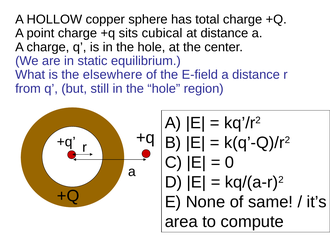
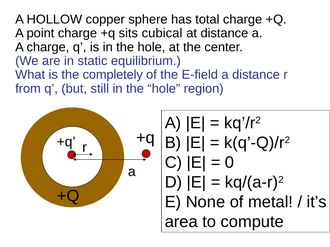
elsewhere: elsewhere -> completely
same: same -> metal
